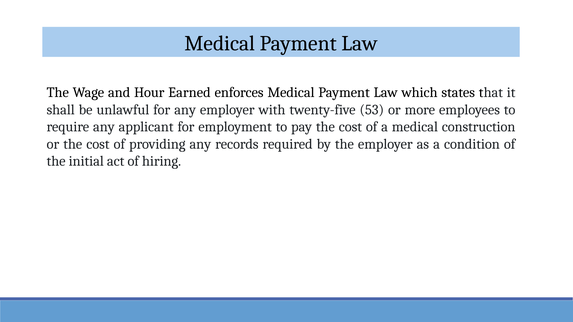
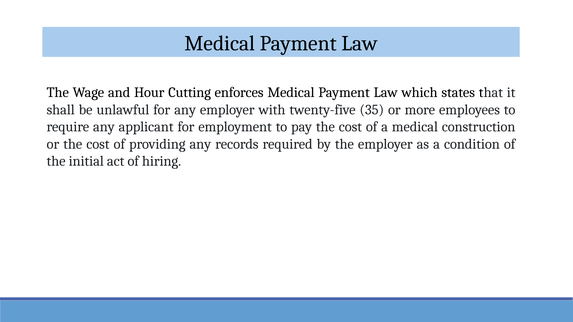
Earned: Earned -> Cutting
53: 53 -> 35
